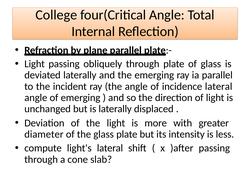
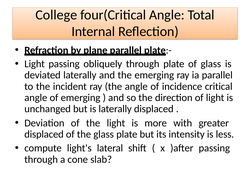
incidence lateral: lateral -> critical
diameter at (44, 134): diameter -> displaced
